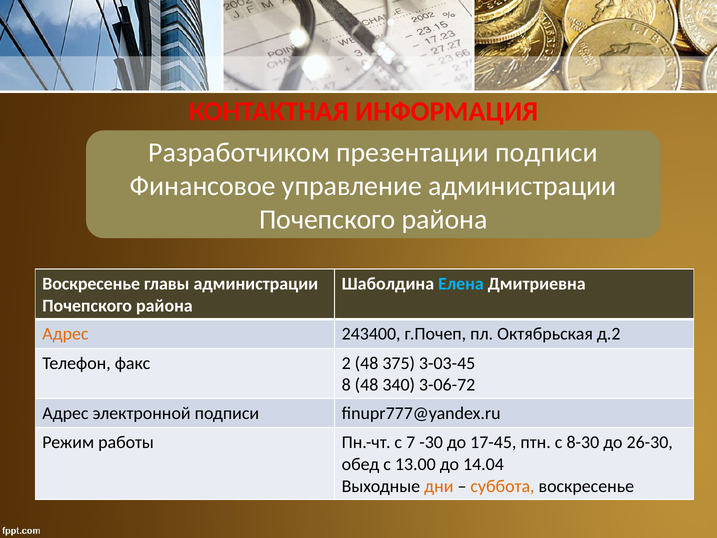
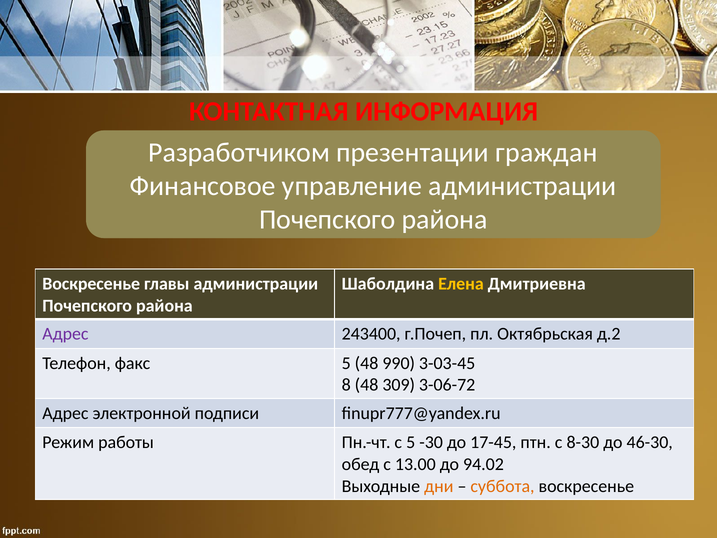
презентации подписи: подписи -> граждан
Елена colour: light blue -> yellow
Адрес at (65, 334) colour: orange -> purple
факс 2: 2 -> 5
375: 375 -> 990
340: 340 -> 309
с 7: 7 -> 5
26-30: 26-30 -> 46-30
14.04: 14.04 -> 94.02
